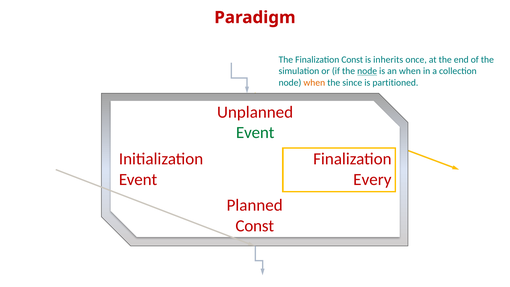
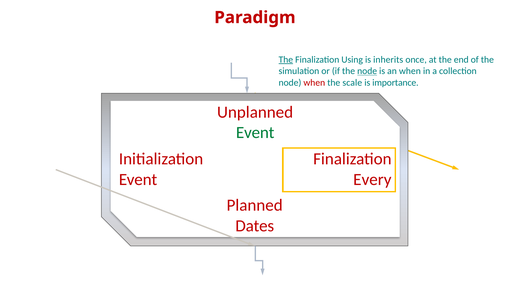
The at (286, 60) underline: none -> present
Finalization Const: Const -> Using
when at (314, 83) colour: orange -> red
since: since -> scale
partitioned: partitioned -> importance
Const at (255, 226): Const -> Dates
